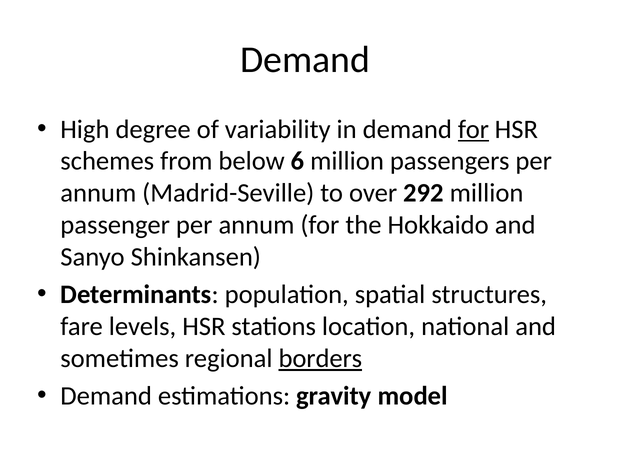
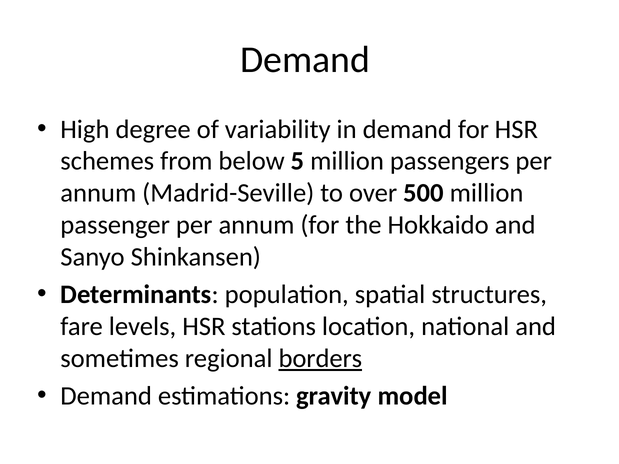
for at (473, 129) underline: present -> none
6: 6 -> 5
292: 292 -> 500
